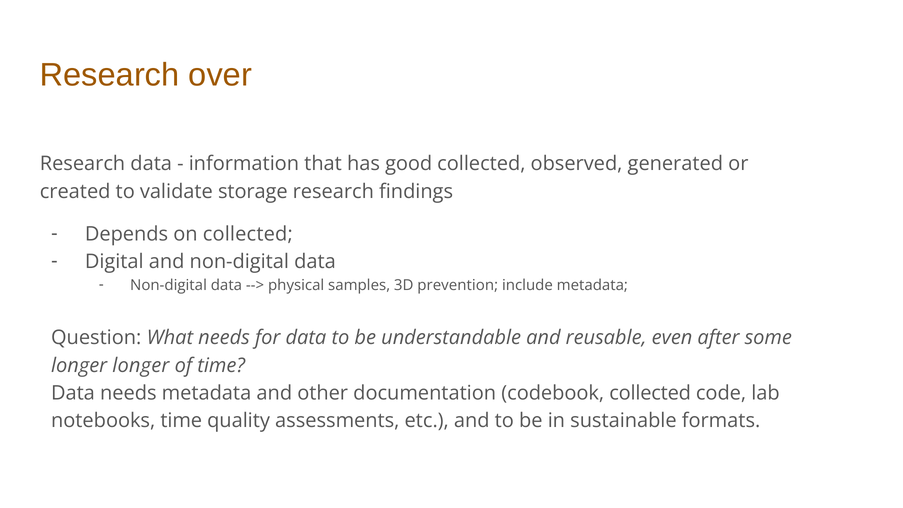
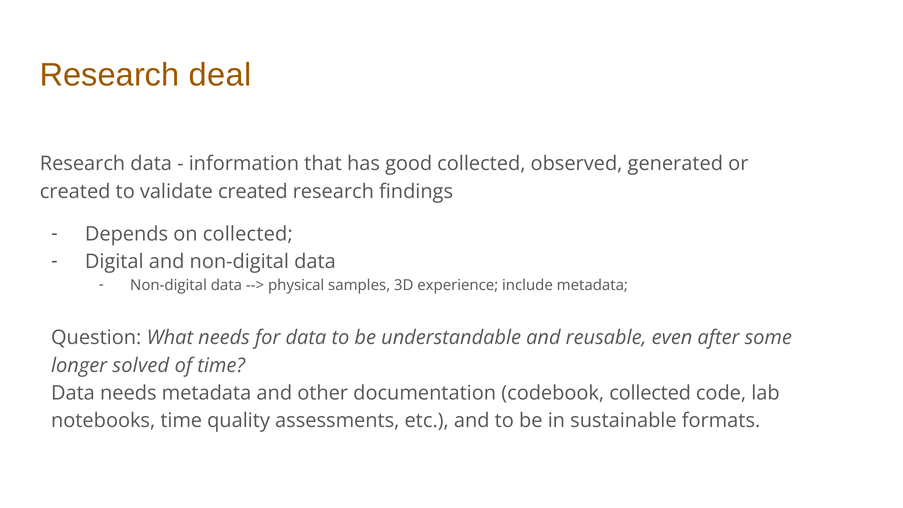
over: over -> deal
validate storage: storage -> created
prevention: prevention -> experience
longer longer: longer -> solved
